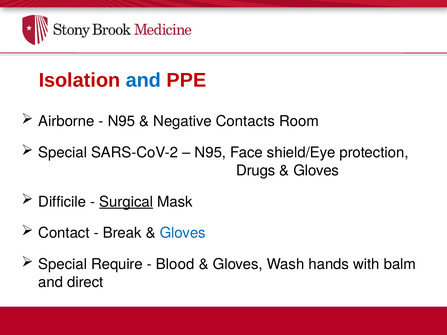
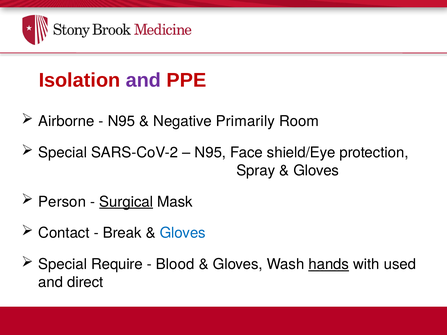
and at (143, 80) colour: blue -> purple
Contacts: Contacts -> Primarily
Drugs: Drugs -> Spray
Difficile: Difficile -> Person
hands underline: none -> present
balm: balm -> used
